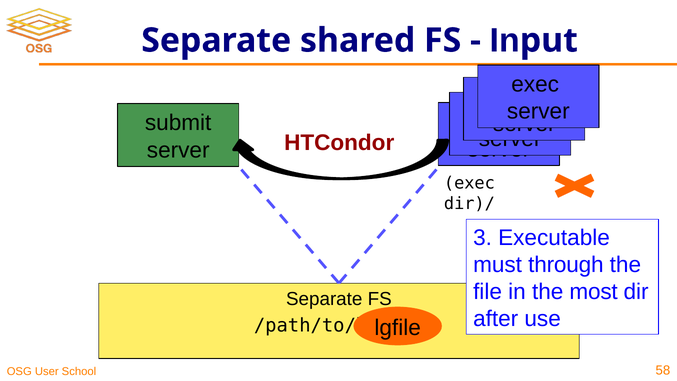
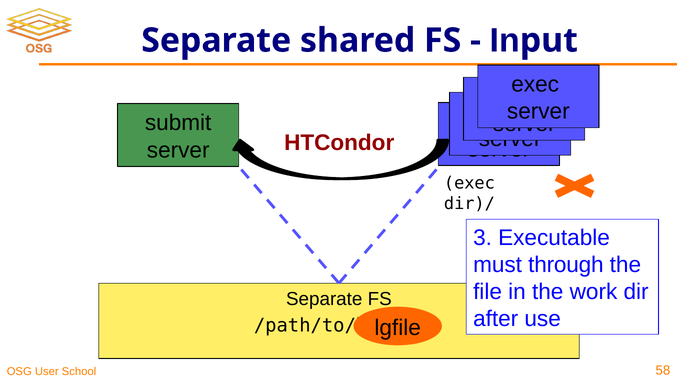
most: most -> work
